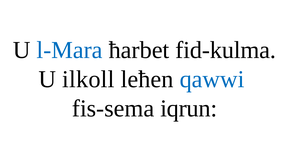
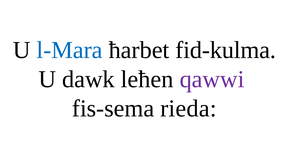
ilkoll: ilkoll -> dawk
qawwi colour: blue -> purple
iqrun: iqrun -> rieda
